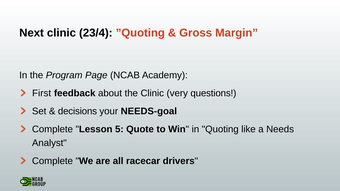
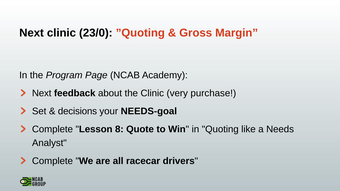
23/4: 23/4 -> 23/0
First at (42, 93): First -> Next
questions: questions -> purchase
5: 5 -> 8
